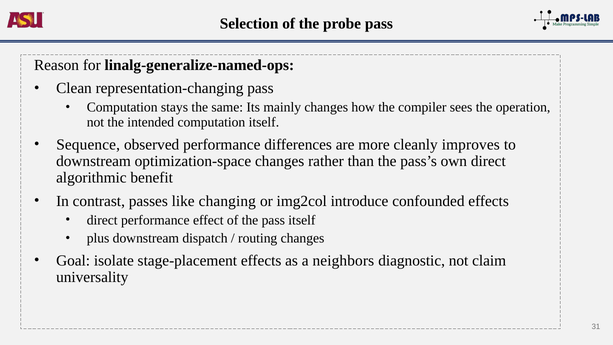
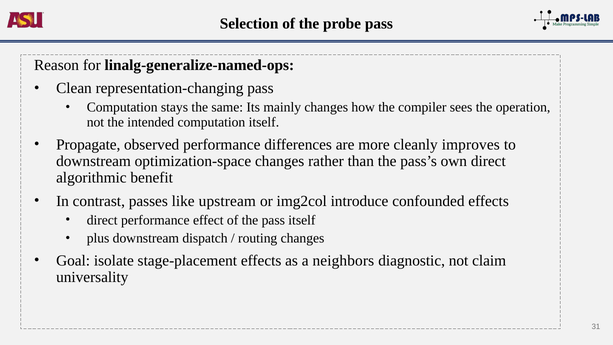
Sequence: Sequence -> Propagate
changing: changing -> upstream
